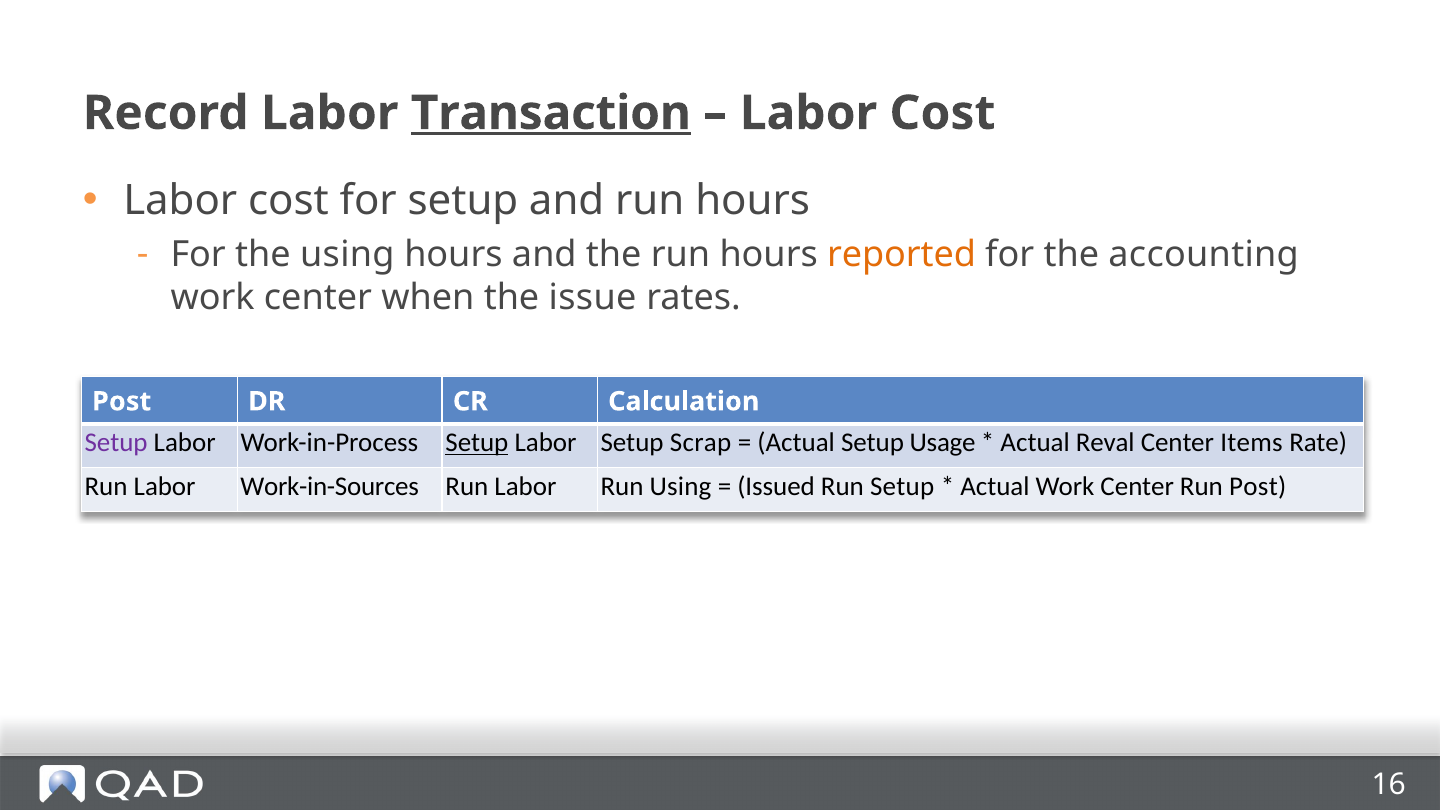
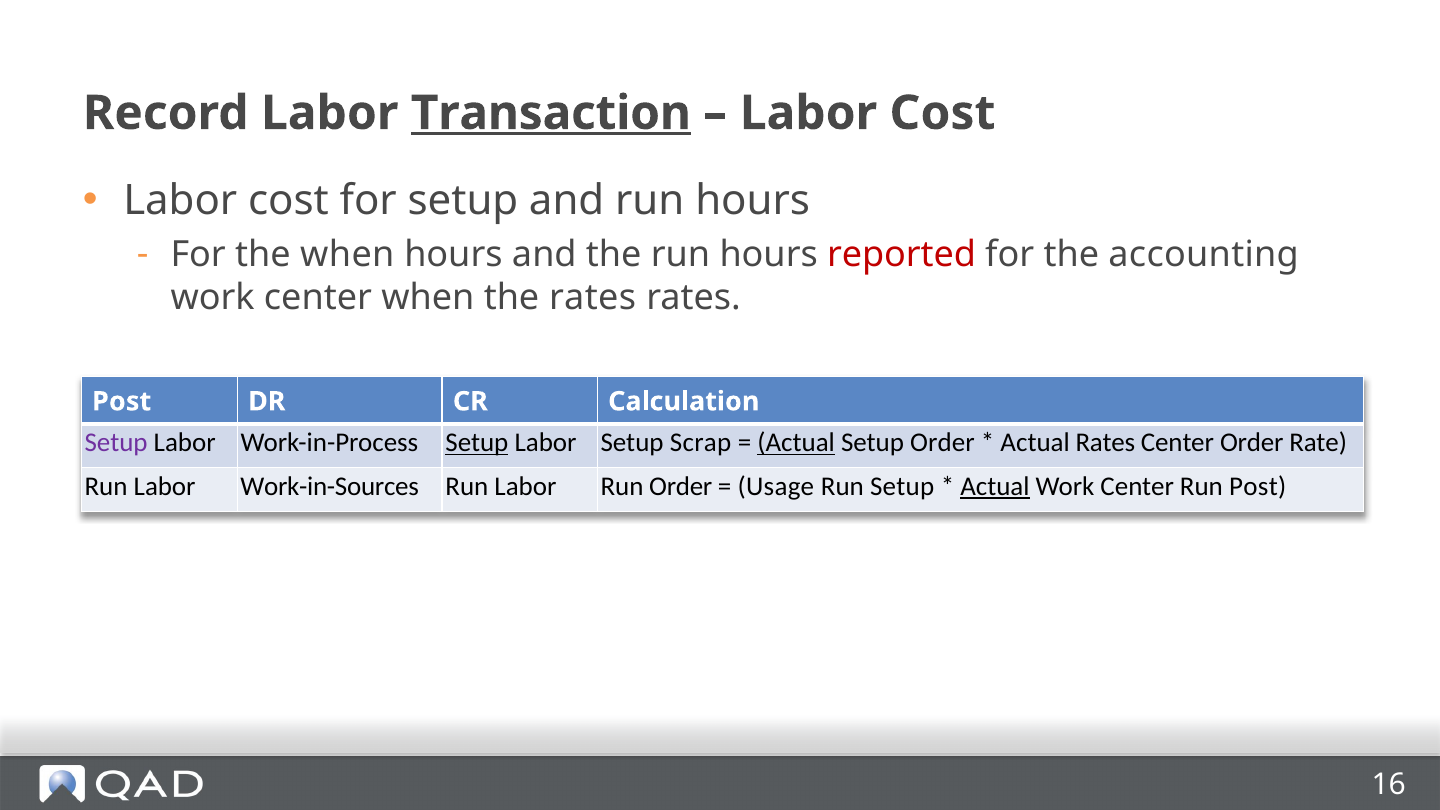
the using: using -> when
reported colour: orange -> red
the issue: issue -> rates
Actual at (796, 443) underline: none -> present
Setup Usage: Usage -> Order
Actual Reval: Reval -> Rates
Center Items: Items -> Order
Run Using: Using -> Order
Issued: Issued -> Usage
Actual at (995, 487) underline: none -> present
